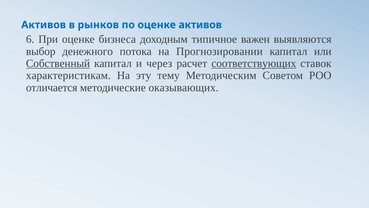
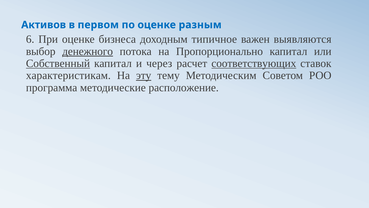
рынков: рынков -> первом
оценке активов: активов -> разным
денежного underline: none -> present
Прогнозировании: Прогнозировании -> Пропорционально
эту underline: none -> present
отличается: отличается -> программа
оказывающих: оказывающих -> расположение
